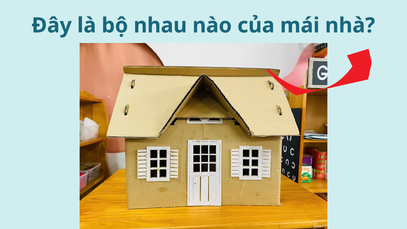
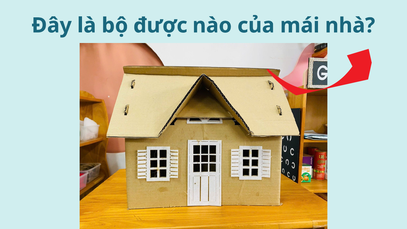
nhau: nhau -> được
